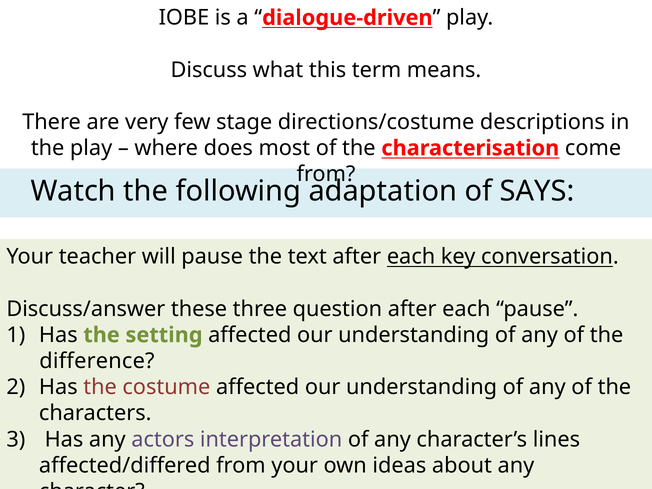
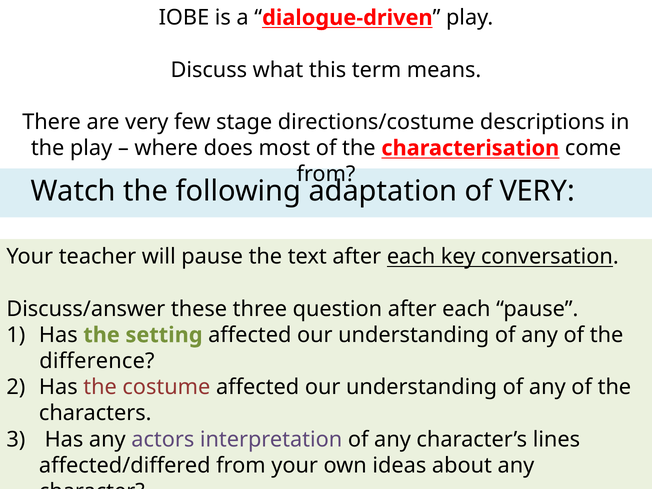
of SAYS: SAYS -> VERY
